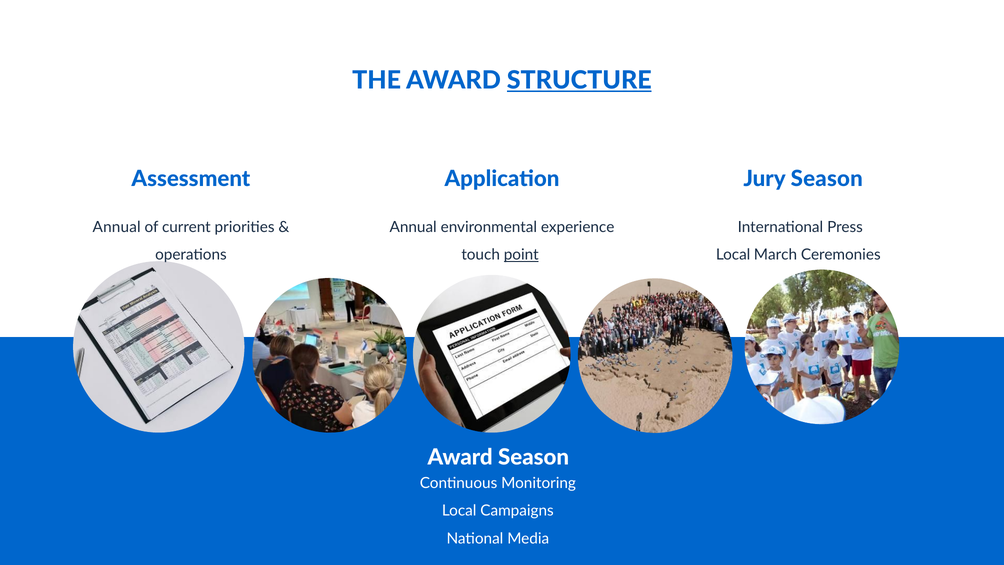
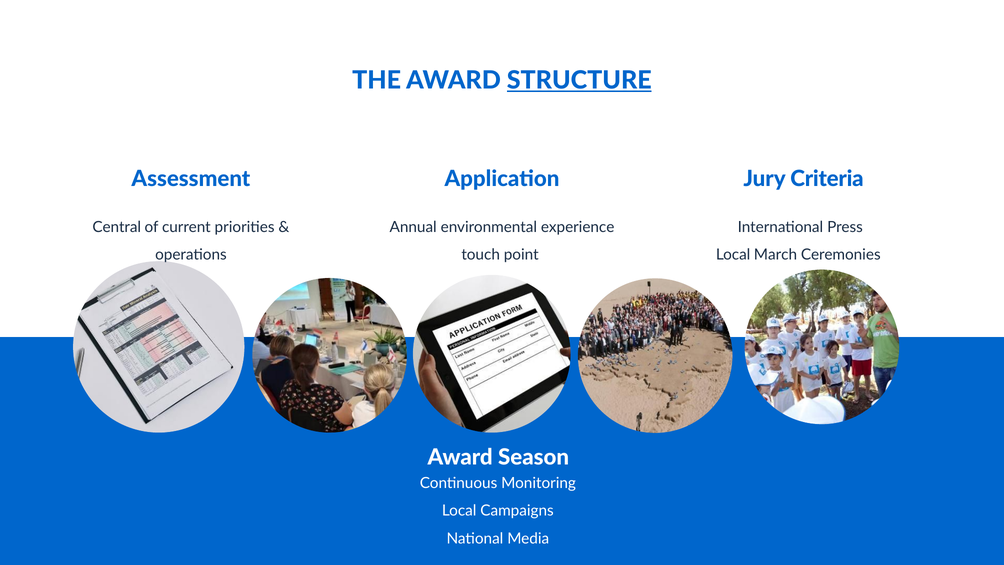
Jury Season: Season -> Criteria
Annual at (117, 227): Annual -> Central
point underline: present -> none
